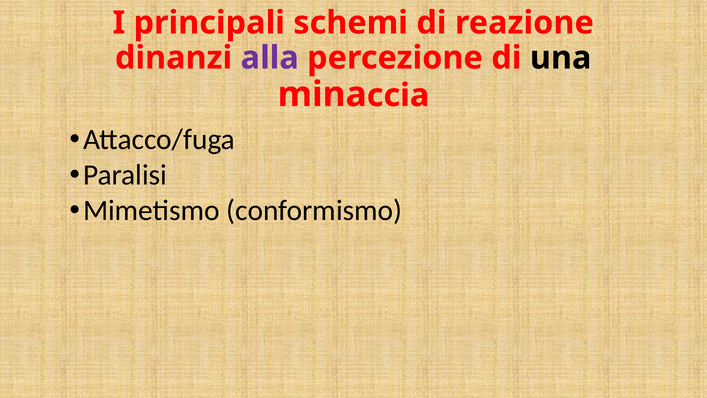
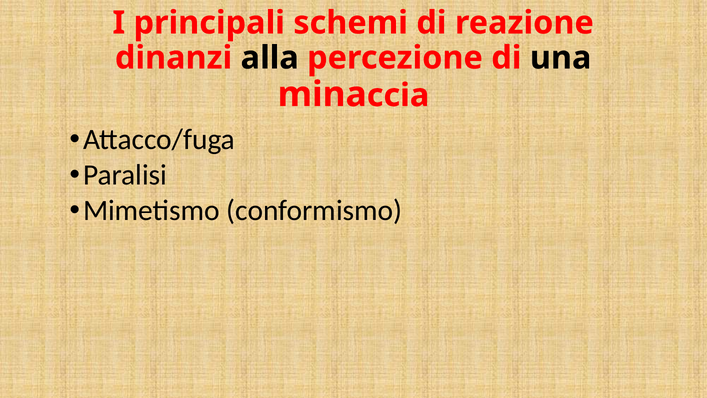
alla colour: purple -> black
